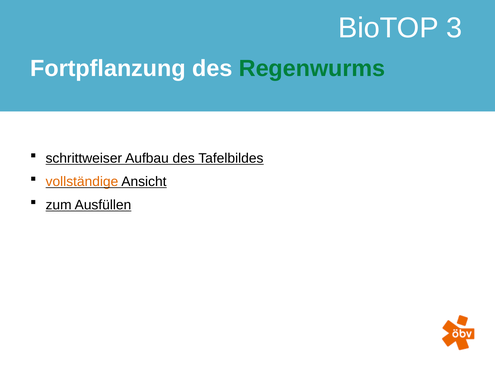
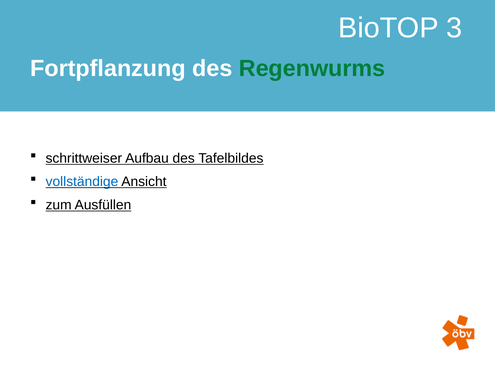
vollständige colour: orange -> blue
